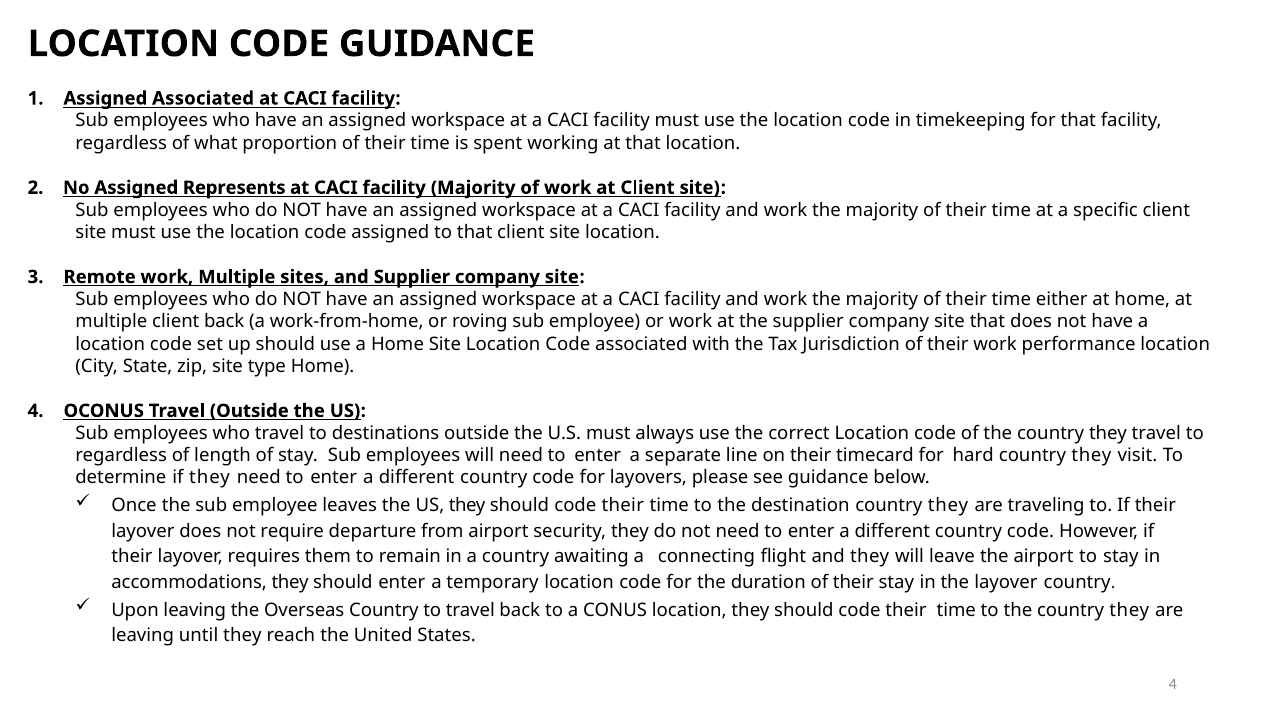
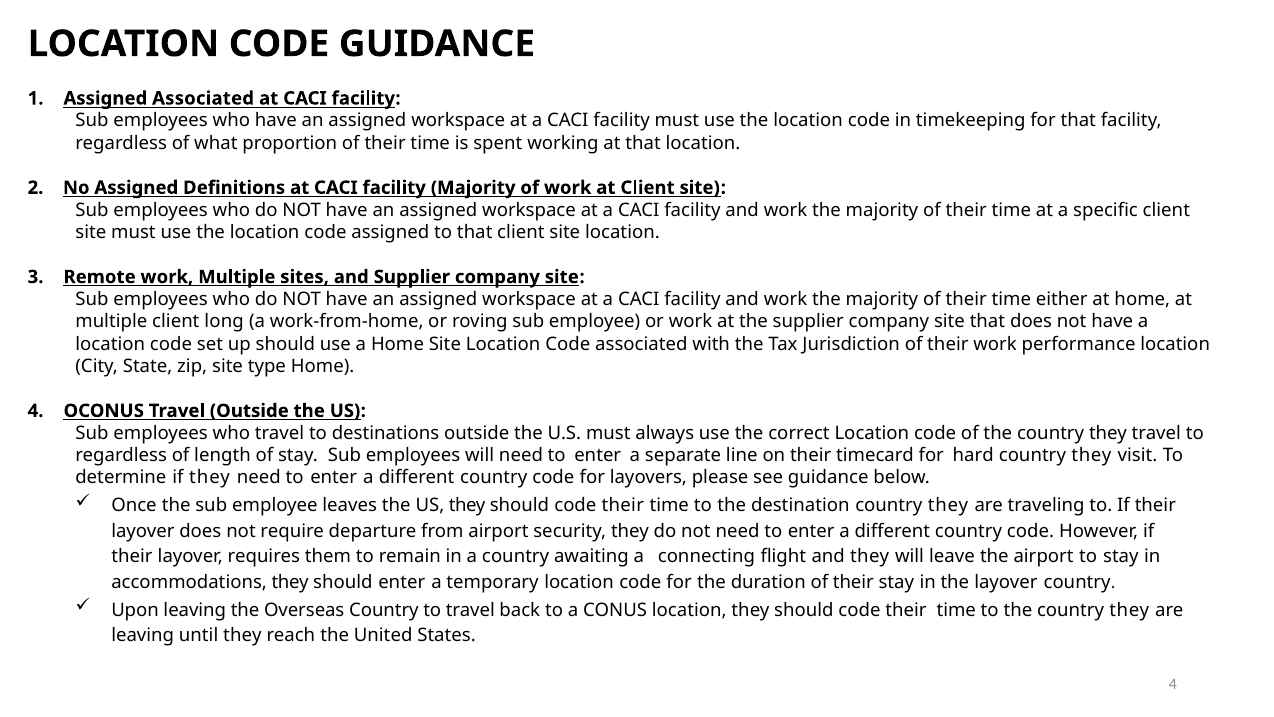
Represents: Represents -> Definitions
client back: back -> long
